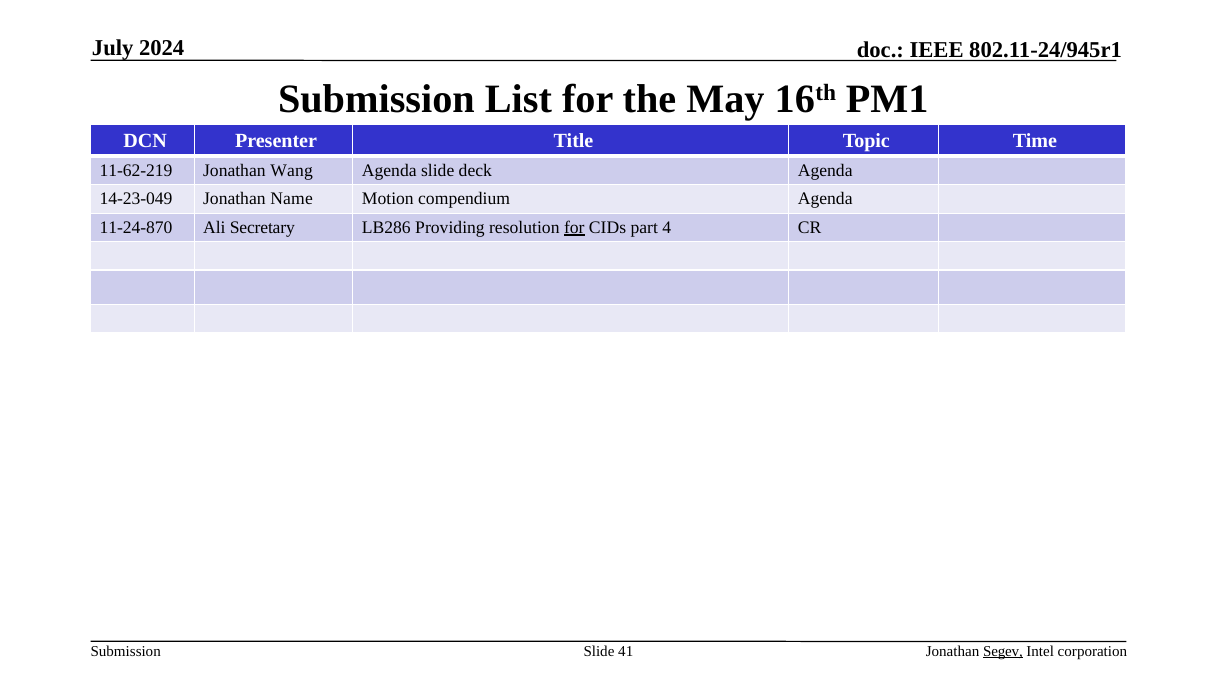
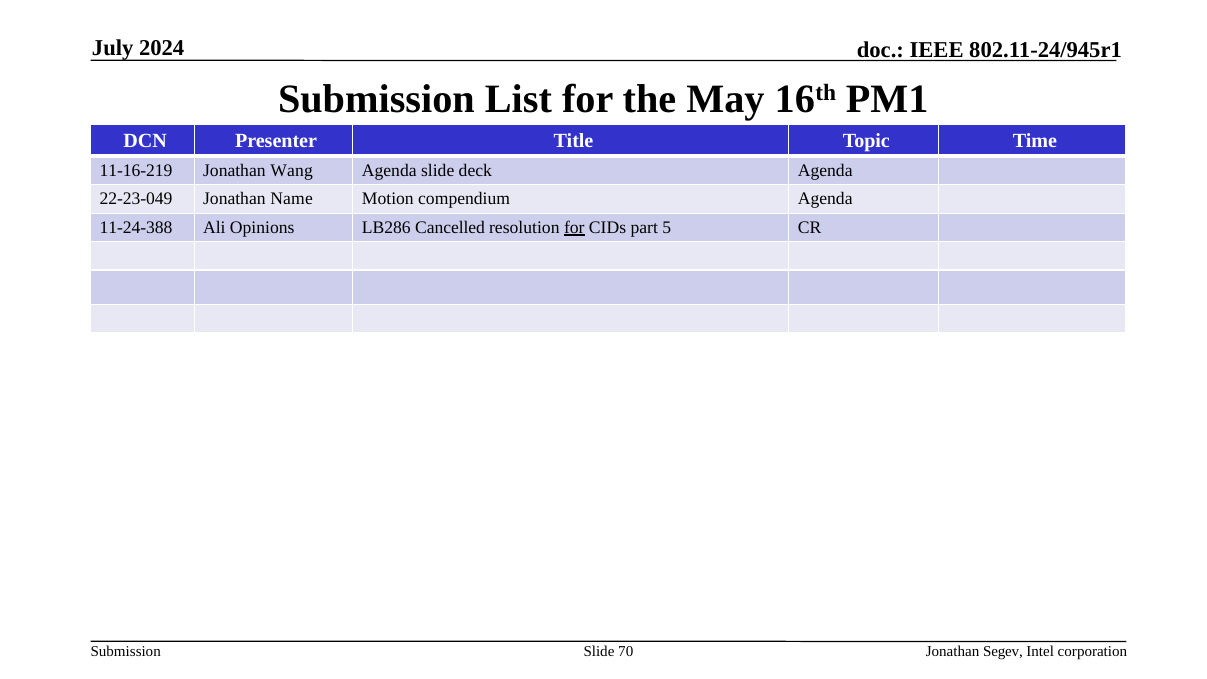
11-62-219: 11-62-219 -> 11-16-219
14-23-049: 14-23-049 -> 22-23-049
11-24-870: 11-24-870 -> 11-24-388
Secretary: Secretary -> Opinions
Providing: Providing -> Cancelled
4: 4 -> 5
41: 41 -> 70
Segev underline: present -> none
